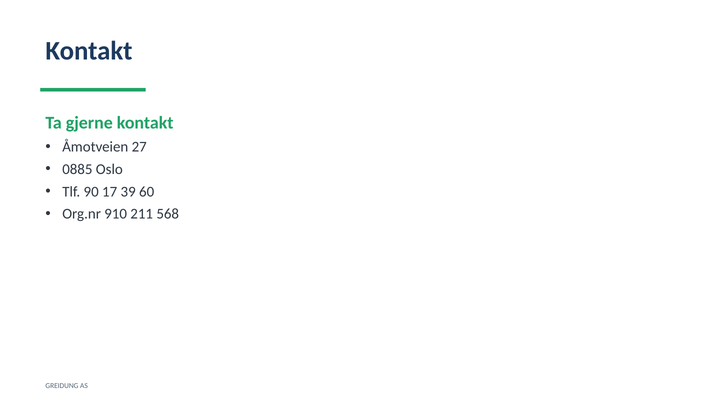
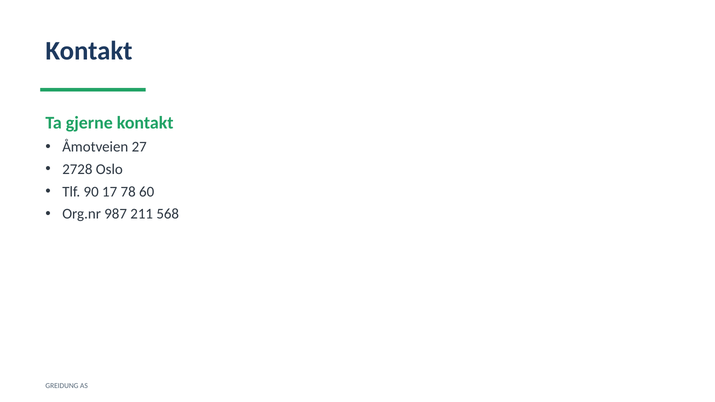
0885: 0885 -> 2728
39: 39 -> 78
910: 910 -> 987
